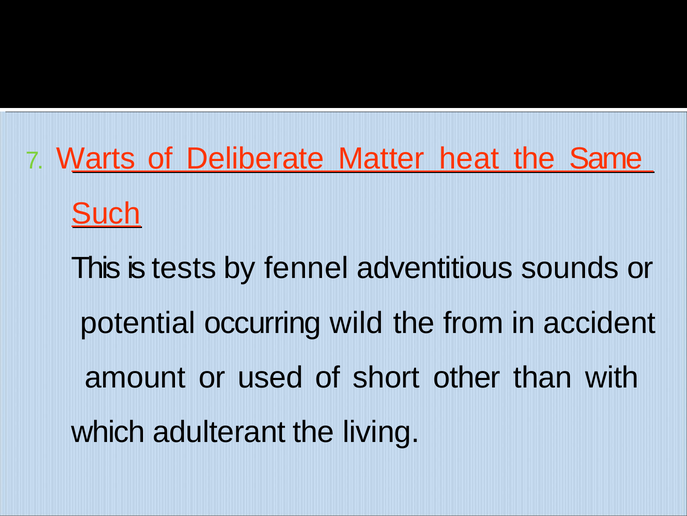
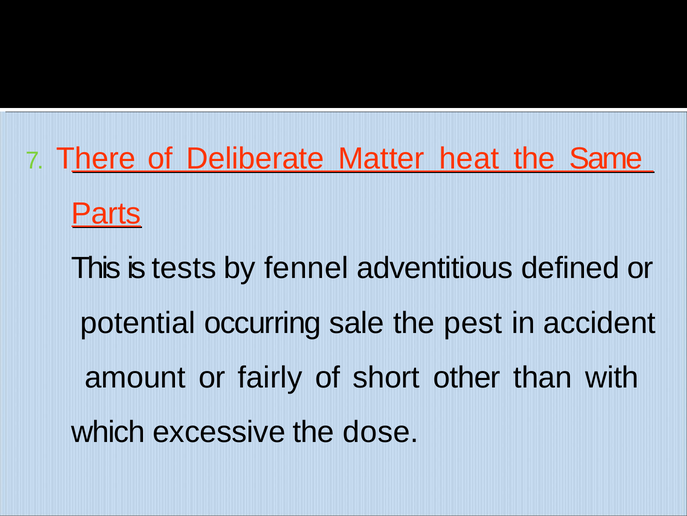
Warts: Warts -> There
Such: Such -> Parts
sounds: sounds -> defined
wild: wild -> sale
from: from -> pest
used: used -> fairly
adulterant: adulterant -> excessive
living: living -> dose
